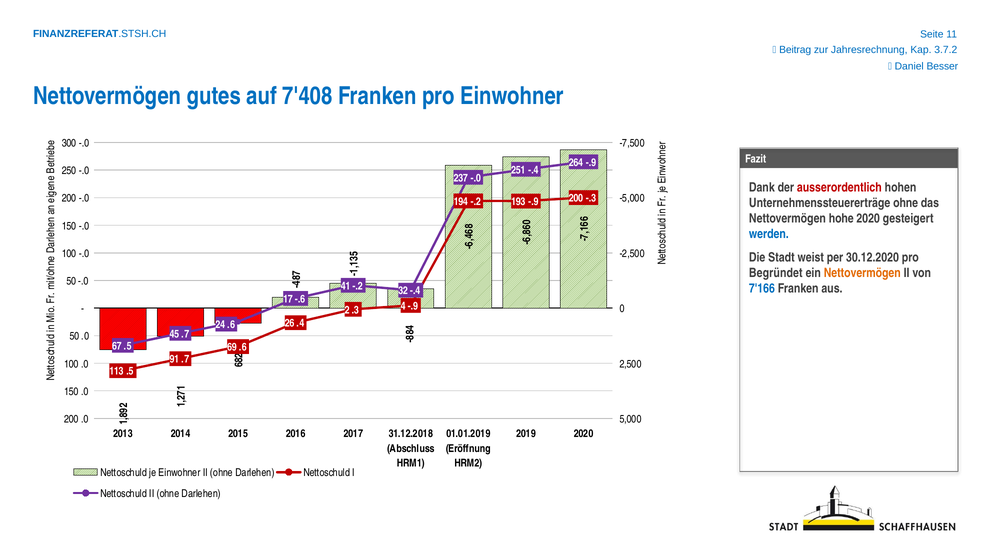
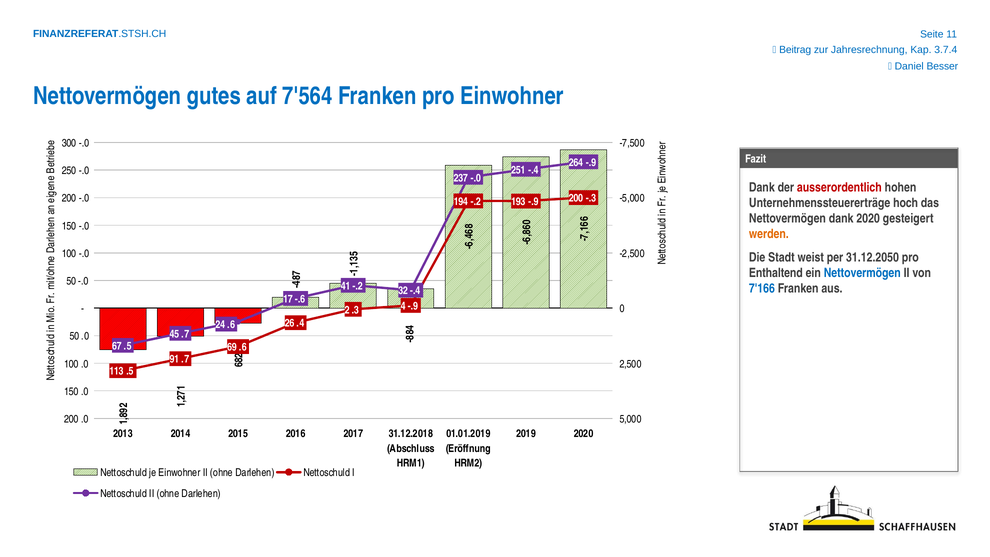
3.7.2: 3.7.2 -> 3.7.4
7'408: 7'408 -> 7'564
Unternehmenssteuererträge ohne: ohne -> hoch
Nettovermögen hohe: hohe -> dank
werden colour: blue -> orange
30.12.2020: 30.12.2020 -> 31.12.2050
Begründet: Begründet -> Enthaltend
Nettovermögen at (862, 273) colour: orange -> blue
